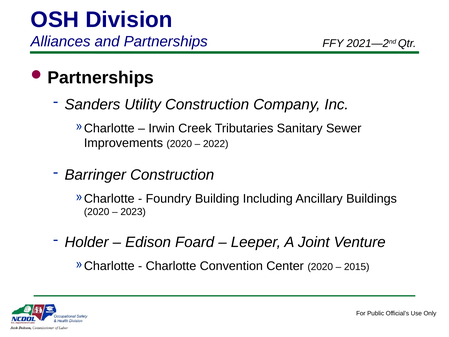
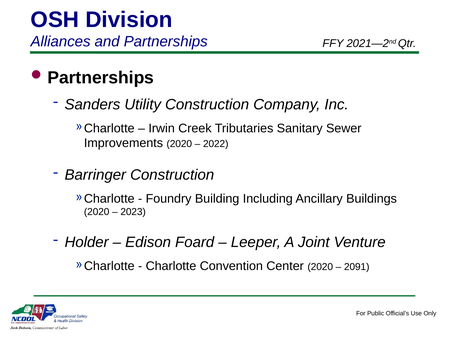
2015: 2015 -> 2091
